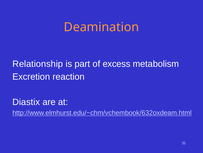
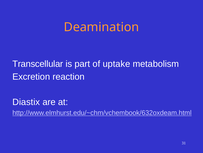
Relationship: Relationship -> Transcellular
excess: excess -> uptake
